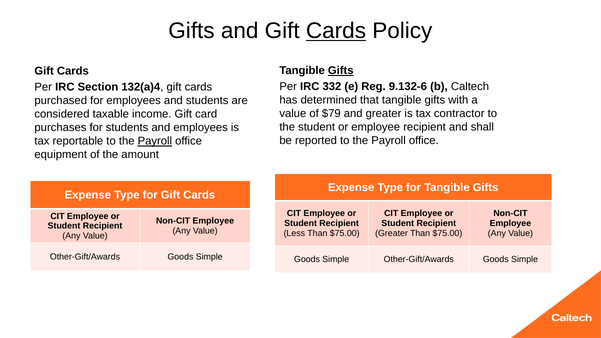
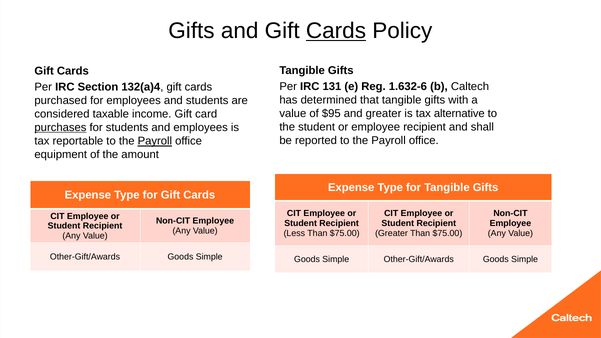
Gifts at (341, 71) underline: present -> none
332: 332 -> 131
9.132-6: 9.132-6 -> 1.632-6
$79: $79 -> $95
contractor: contractor -> alternative
purchases underline: none -> present
